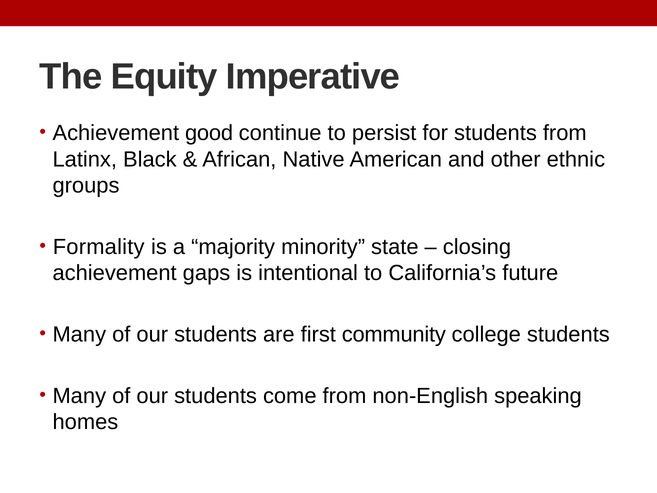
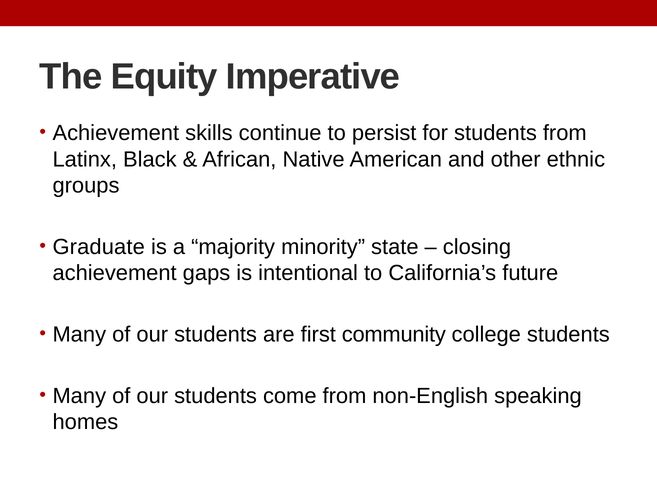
good: good -> skills
Formality: Formality -> Graduate
